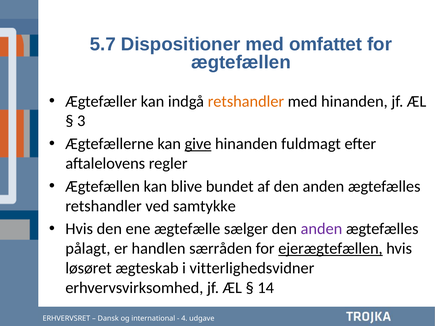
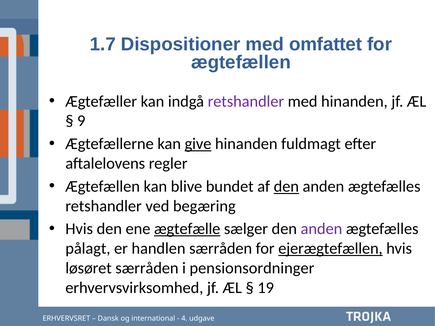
5.7: 5.7 -> 1.7
retshandler at (246, 101) colour: orange -> purple
3: 3 -> 9
den at (286, 187) underline: none -> present
samtykke: samtykke -> begæring
ægtefælle underline: none -> present
løsøret ægteskab: ægteskab -> særråden
vitterlighedsvidner: vitterlighedsvidner -> pensionsordninger
14: 14 -> 19
